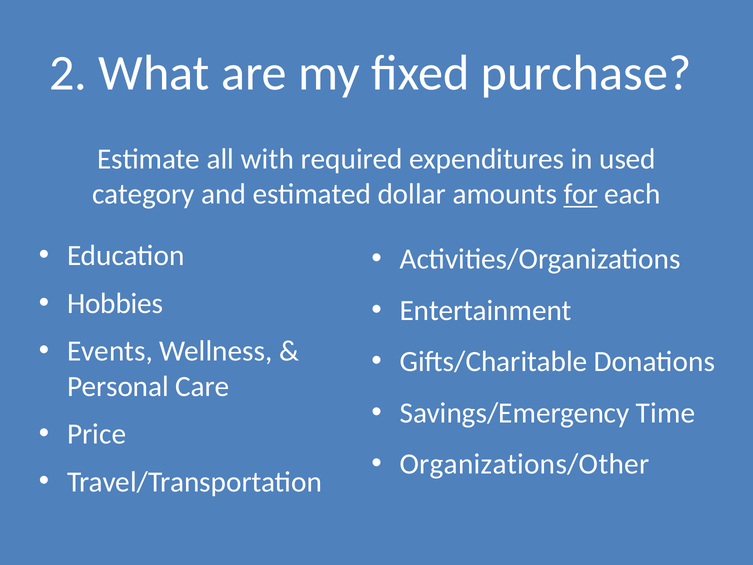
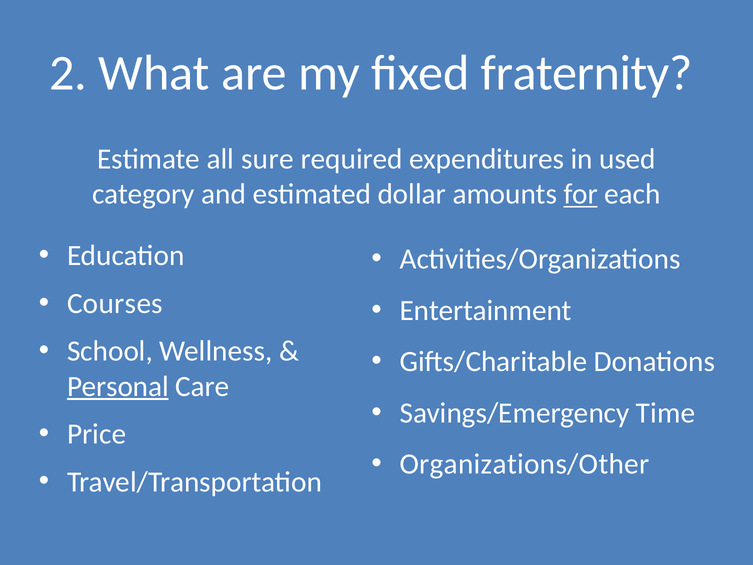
purchase: purchase -> fraternity
with: with -> sure
Hobbies: Hobbies -> Courses
Events: Events -> School
Personal underline: none -> present
